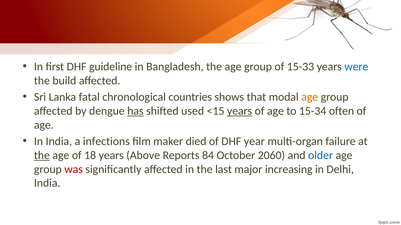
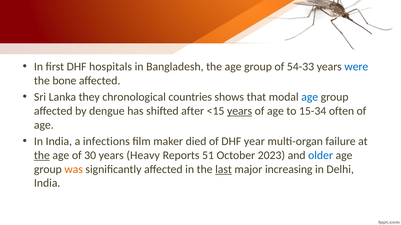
guideline: guideline -> hospitals
15-33: 15-33 -> 54-33
build: build -> bone
fatal: fatal -> they
age at (310, 97) colour: orange -> blue
has underline: present -> none
used: used -> after
18: 18 -> 30
Above: Above -> Heavy
84: 84 -> 51
2060: 2060 -> 2023
was colour: red -> orange
last underline: none -> present
